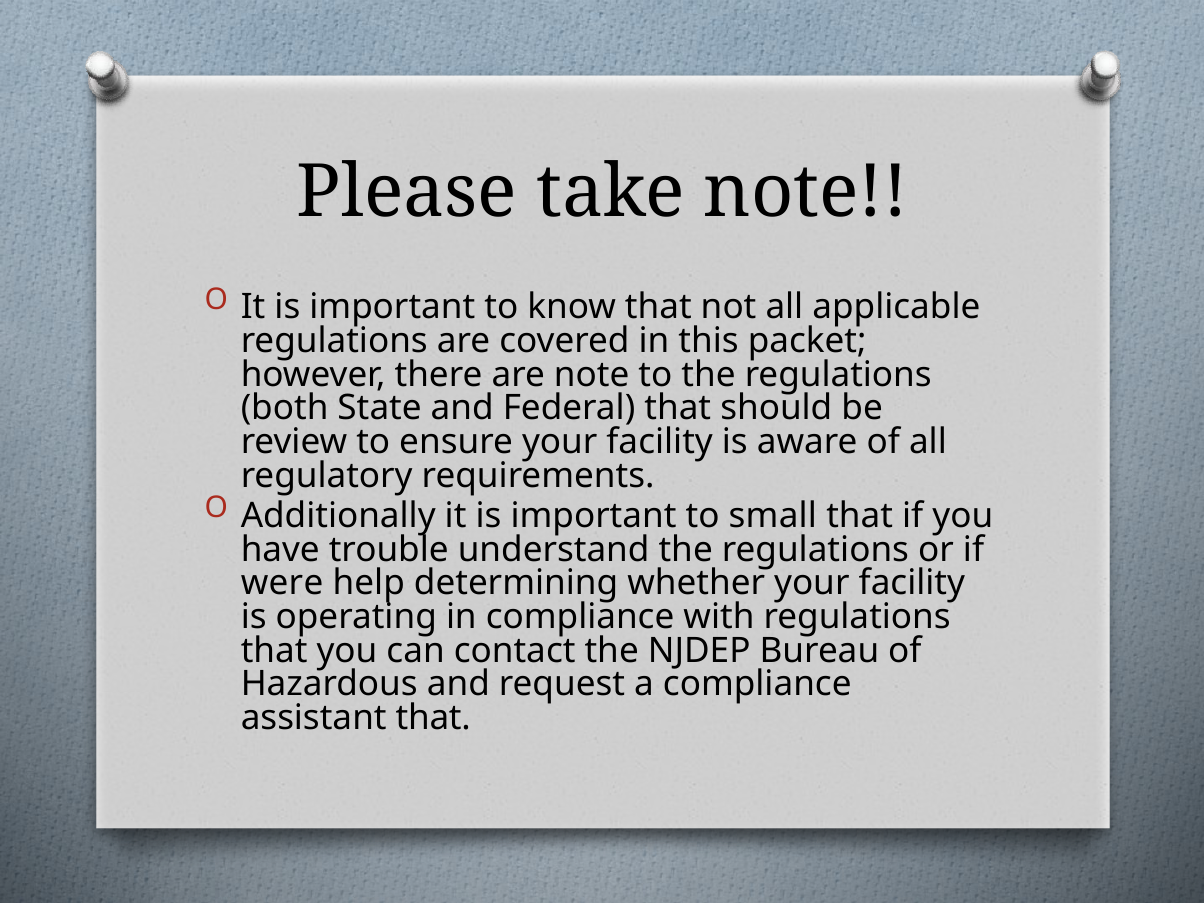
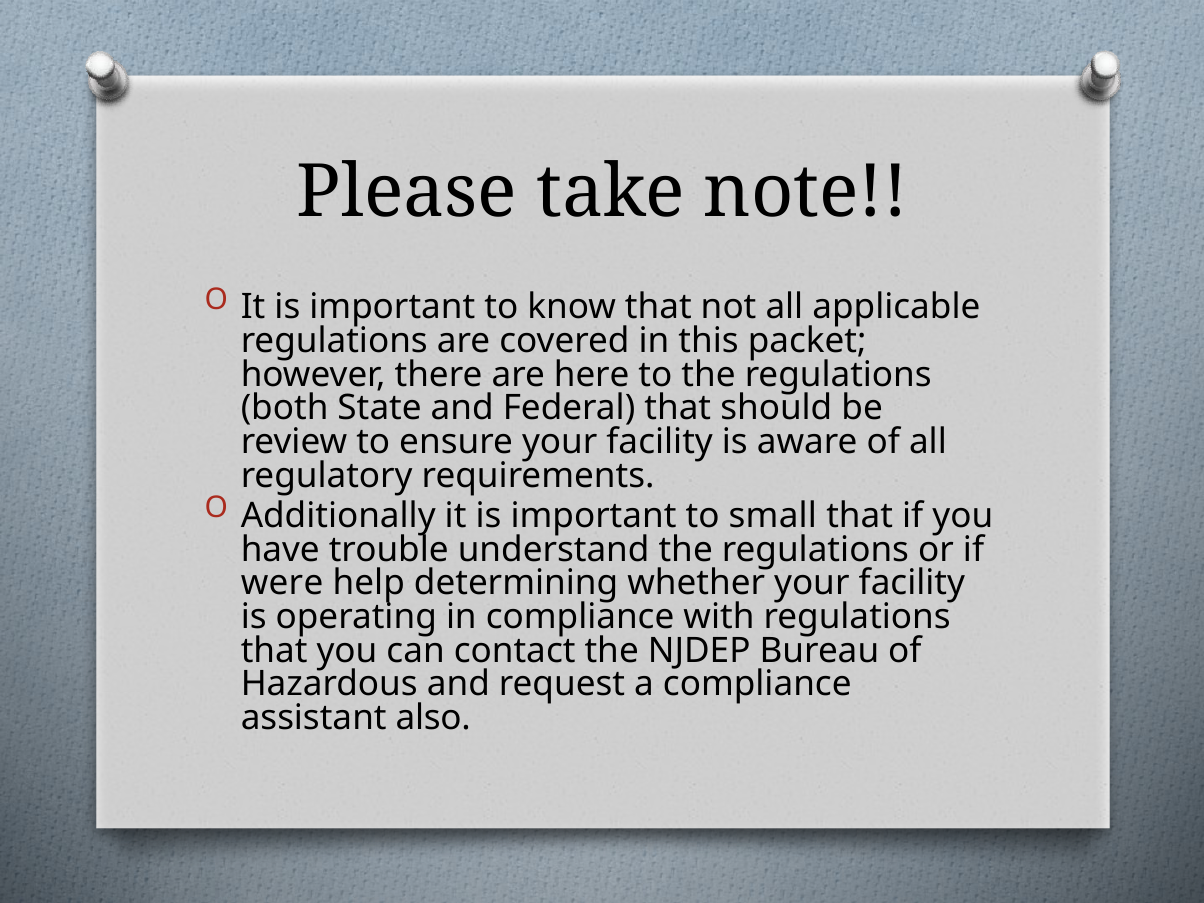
are note: note -> here
assistant that: that -> also
